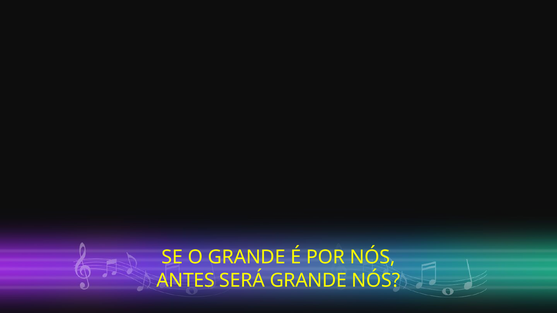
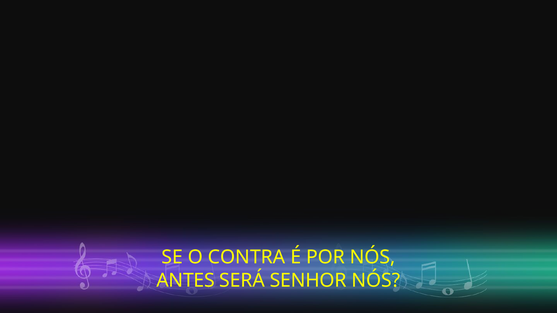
O GRANDE: GRANDE -> CONTRA
SERÁ GRANDE: GRANDE -> SENHOR
